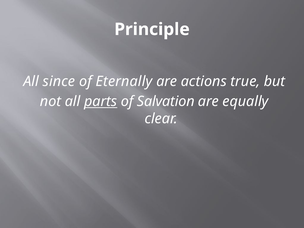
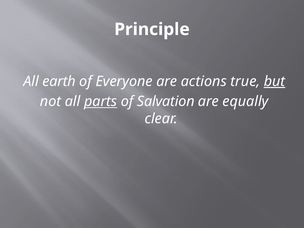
since: since -> earth
Eternally: Eternally -> Everyone
but underline: none -> present
